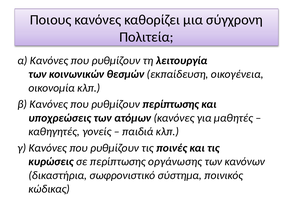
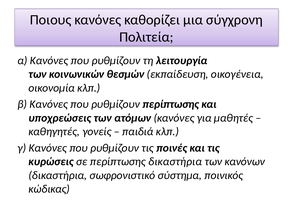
περίπτωσης οργάνωσης: οργάνωσης -> δικαστήρια
